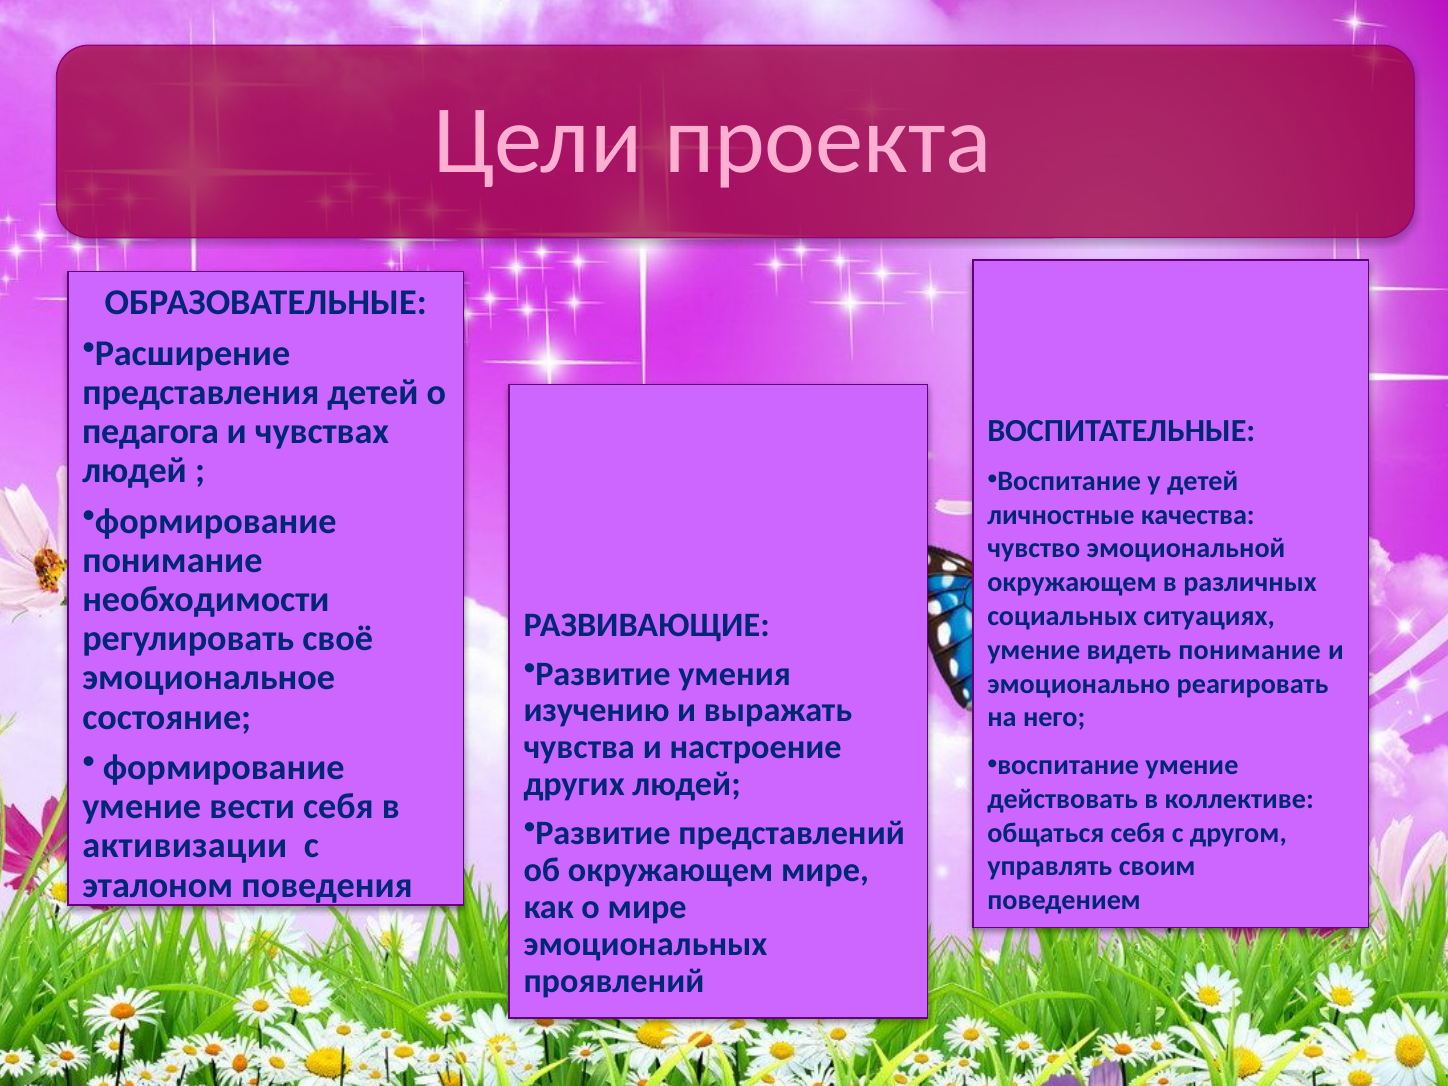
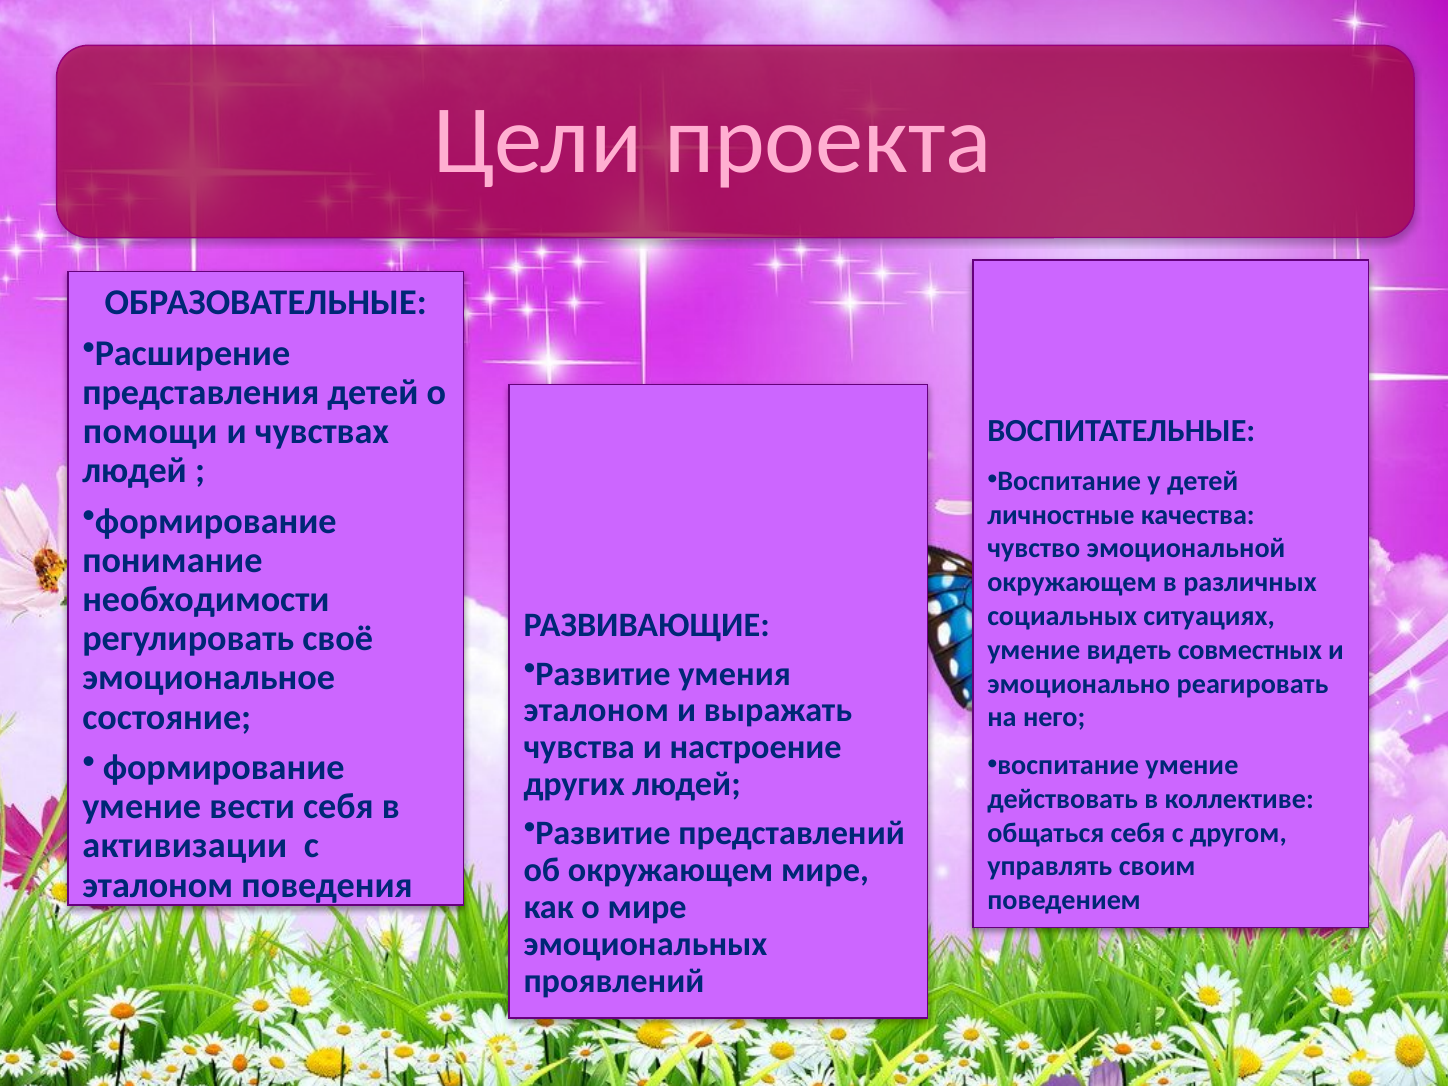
педагога: педагога -> помощи
видеть понимание: понимание -> совместных
изучению at (597, 711): изучению -> эталоном
